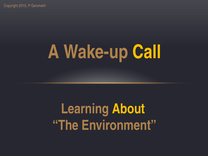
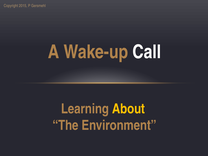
Call colour: yellow -> white
